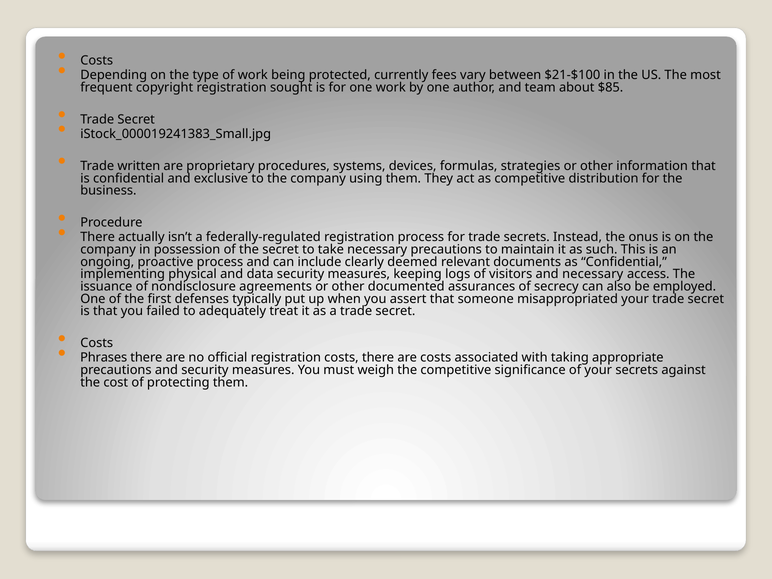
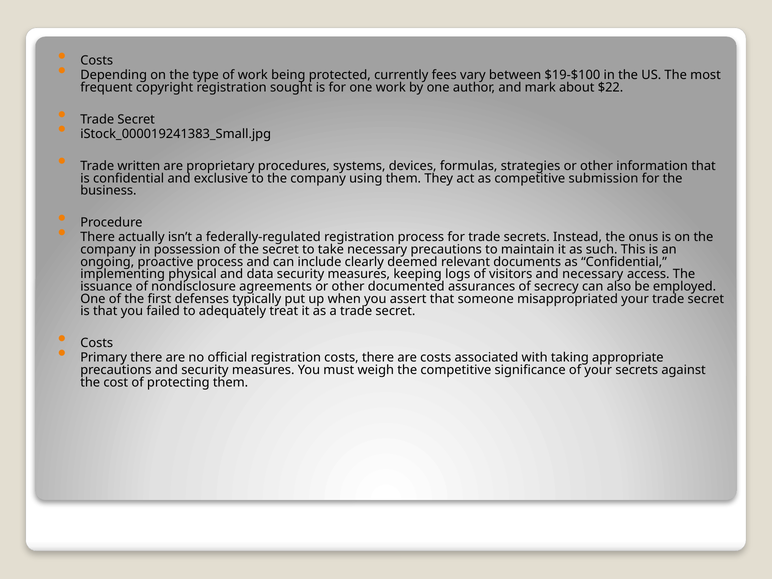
$21-$100: $21-$100 -> $19-$100
team: team -> mark
$85: $85 -> $22
distribution: distribution -> submission
Phrases: Phrases -> Primary
